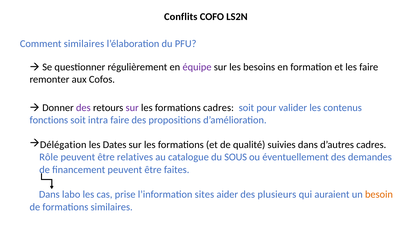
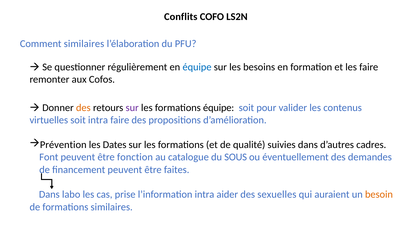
équipe at (197, 67) colour: purple -> blue
des at (83, 108) colour: purple -> orange
formations cadres: cadres -> équipe
fonctions: fonctions -> virtuelles
Délégation: Délégation -> Prévention
Rôle: Rôle -> Font
relatives: relatives -> fonction
l’information sites: sites -> intra
plusieurs: plusieurs -> sexuelles
